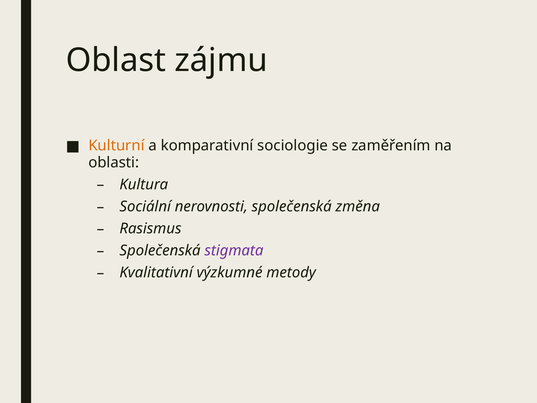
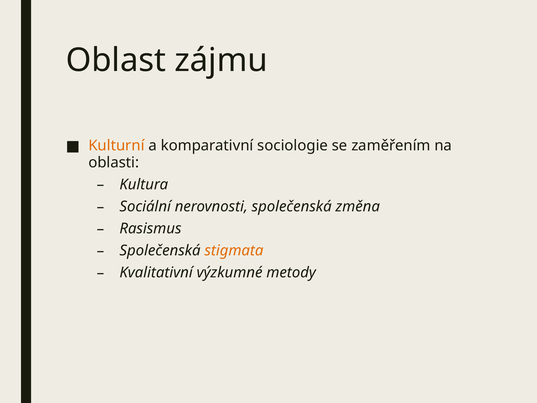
stigmata colour: purple -> orange
